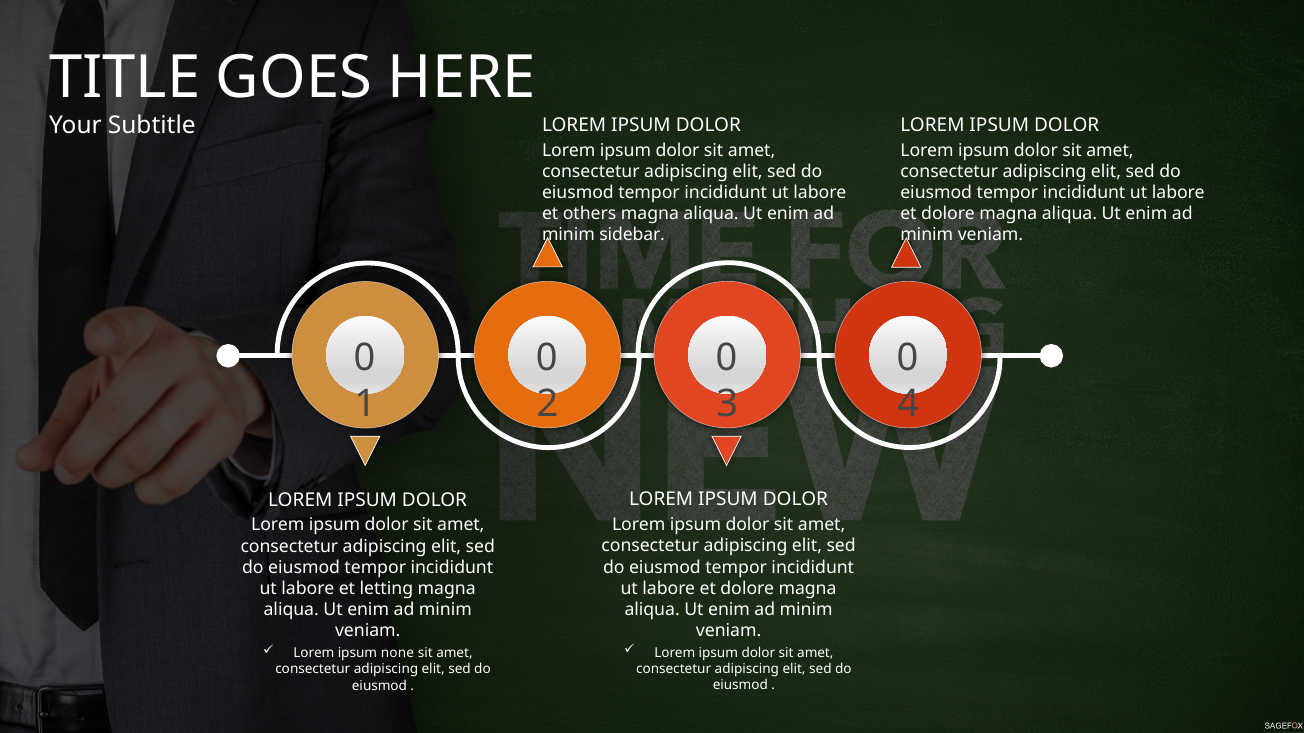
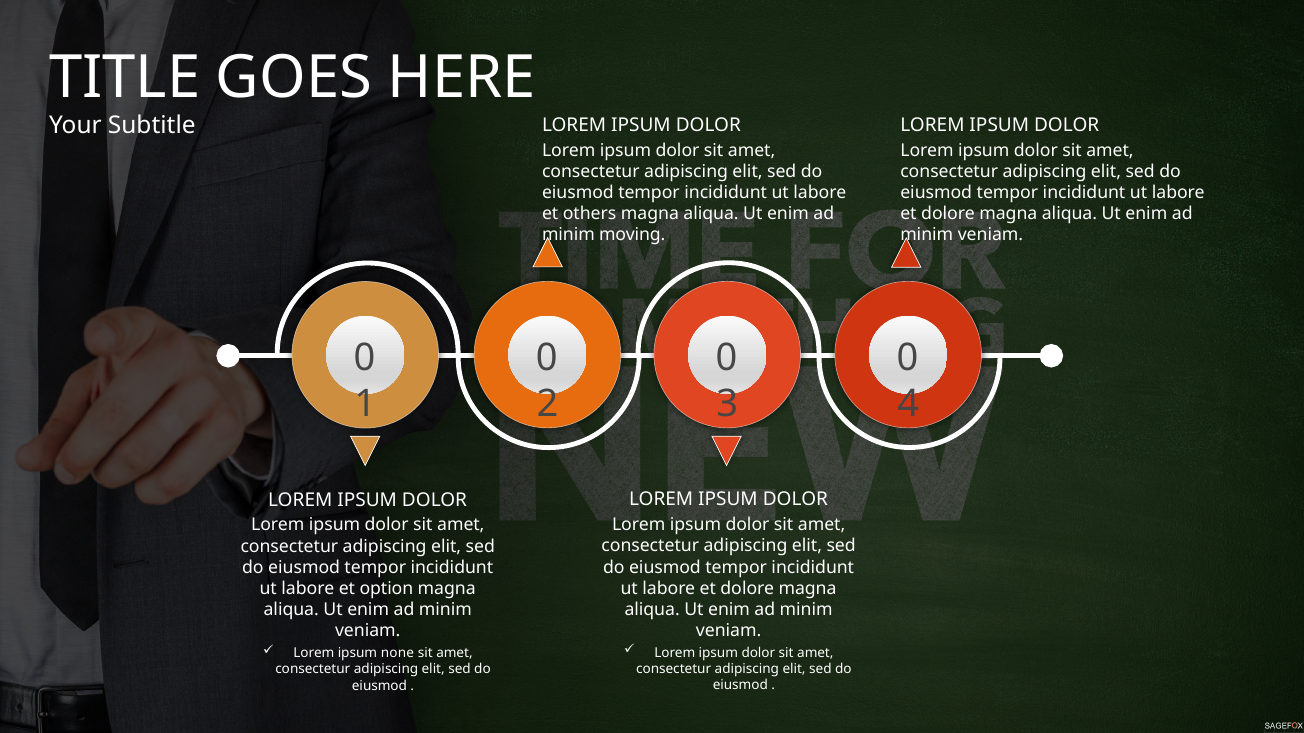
sidebar: sidebar -> moving
letting: letting -> option
